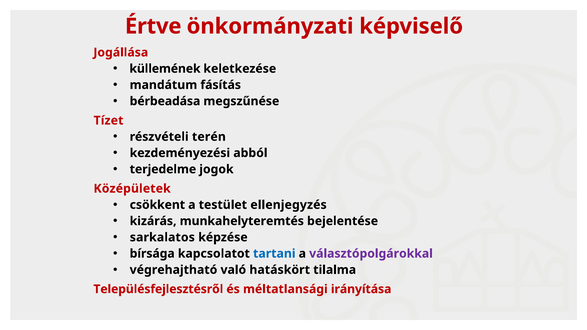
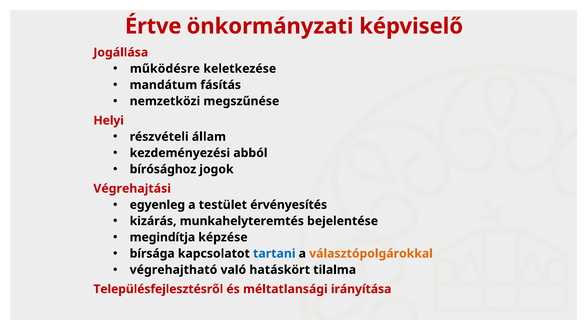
küllemének: küllemének -> működésre
bérbeadása: bérbeadása -> nemzetközi
Tízet: Tízet -> Helyi
terén: terén -> állam
terjedelme: terjedelme -> bírósághoz
Középületek: Középületek -> Végrehajtási
csökkent: csökkent -> egyenleg
ellenjegyzés: ellenjegyzés -> érvényesítés
sarkalatos: sarkalatos -> megindítja
választópolgárokkal colour: purple -> orange
